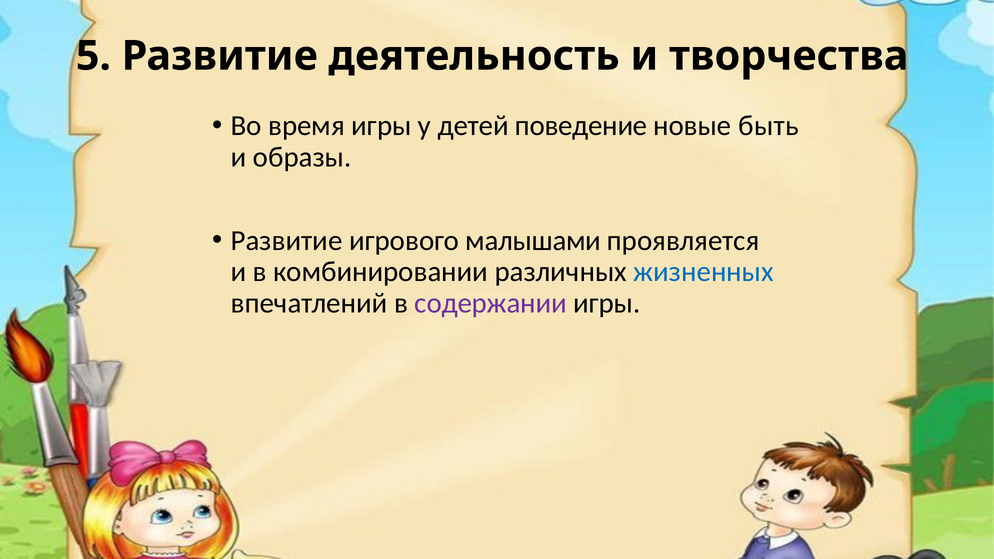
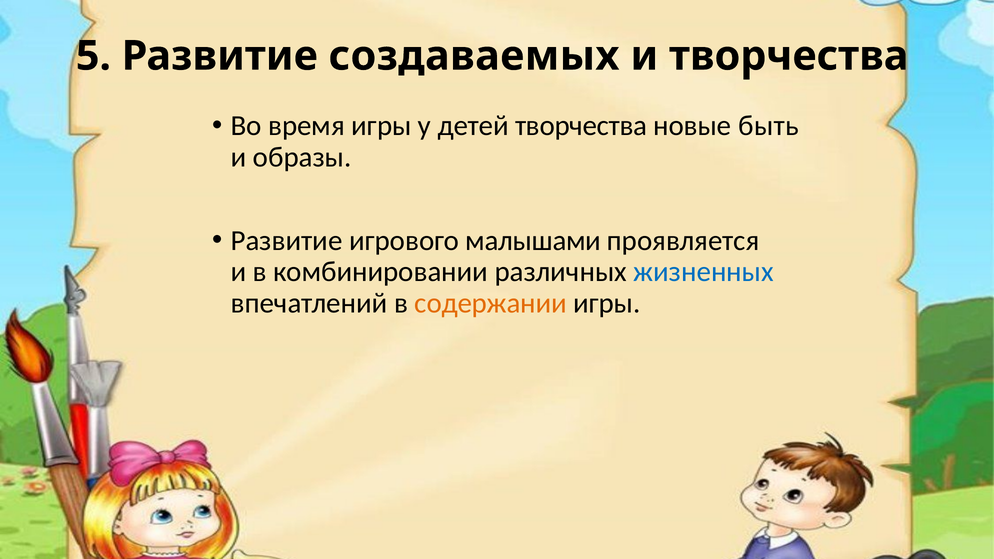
деятельность: деятельность -> создаваемых
детей поведение: поведение -> творчества
содержании colour: purple -> orange
